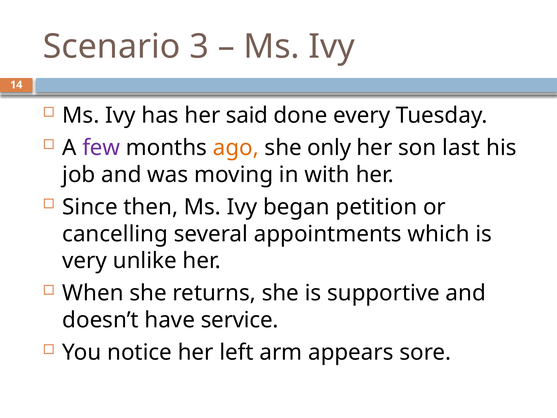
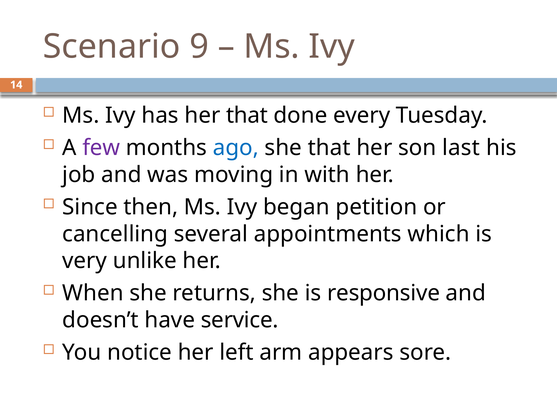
3: 3 -> 9
her said: said -> that
ago colour: orange -> blue
she only: only -> that
supportive: supportive -> responsive
